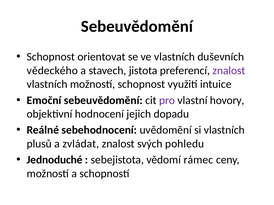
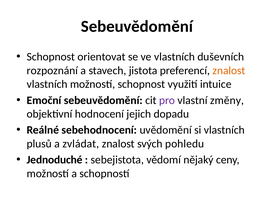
vědeckého: vědeckého -> rozpoznání
znalost at (229, 71) colour: purple -> orange
hovory: hovory -> změny
rámec: rámec -> nějaký
